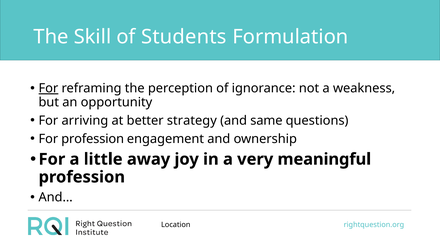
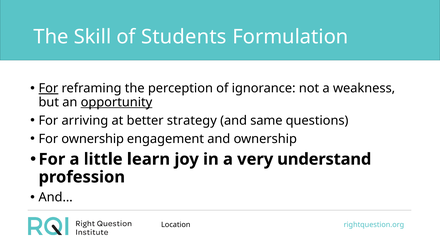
opportunity underline: none -> present
For profession: profession -> ownership
away: away -> learn
meaningful: meaningful -> understand
